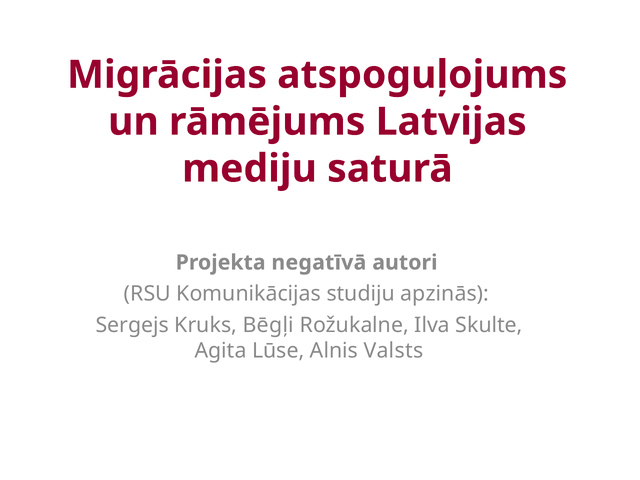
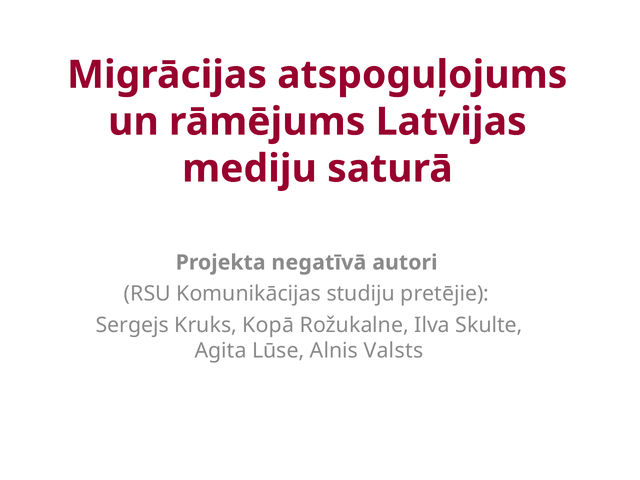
apzinās: apzinās -> pretējie
Bēgļi: Bēgļi -> Kopā
